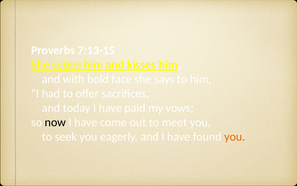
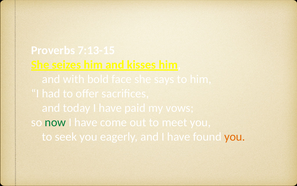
now colour: black -> green
